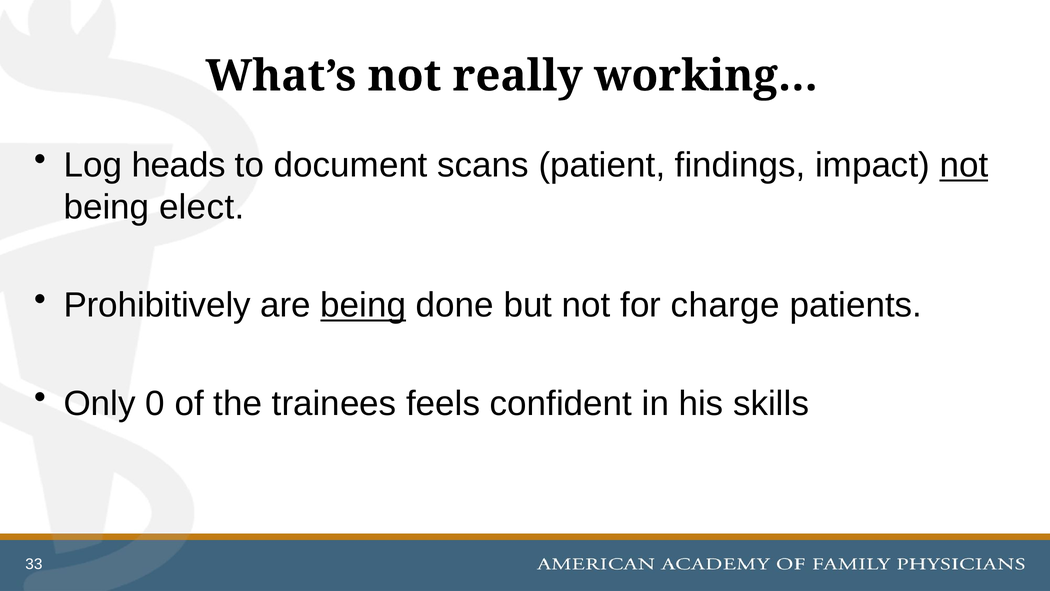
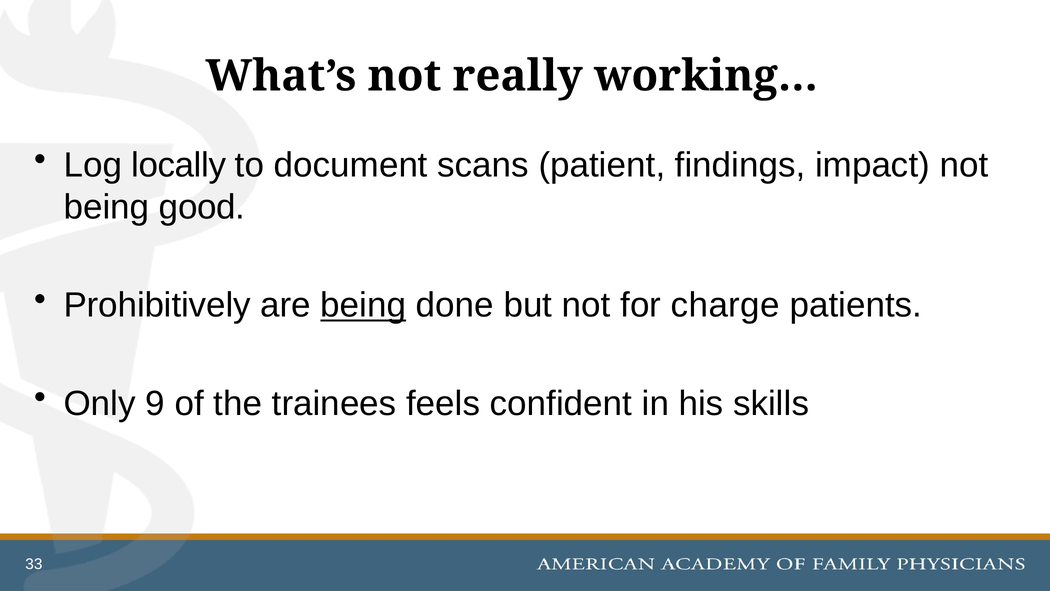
heads: heads -> locally
not at (964, 165) underline: present -> none
elect: elect -> good
0: 0 -> 9
